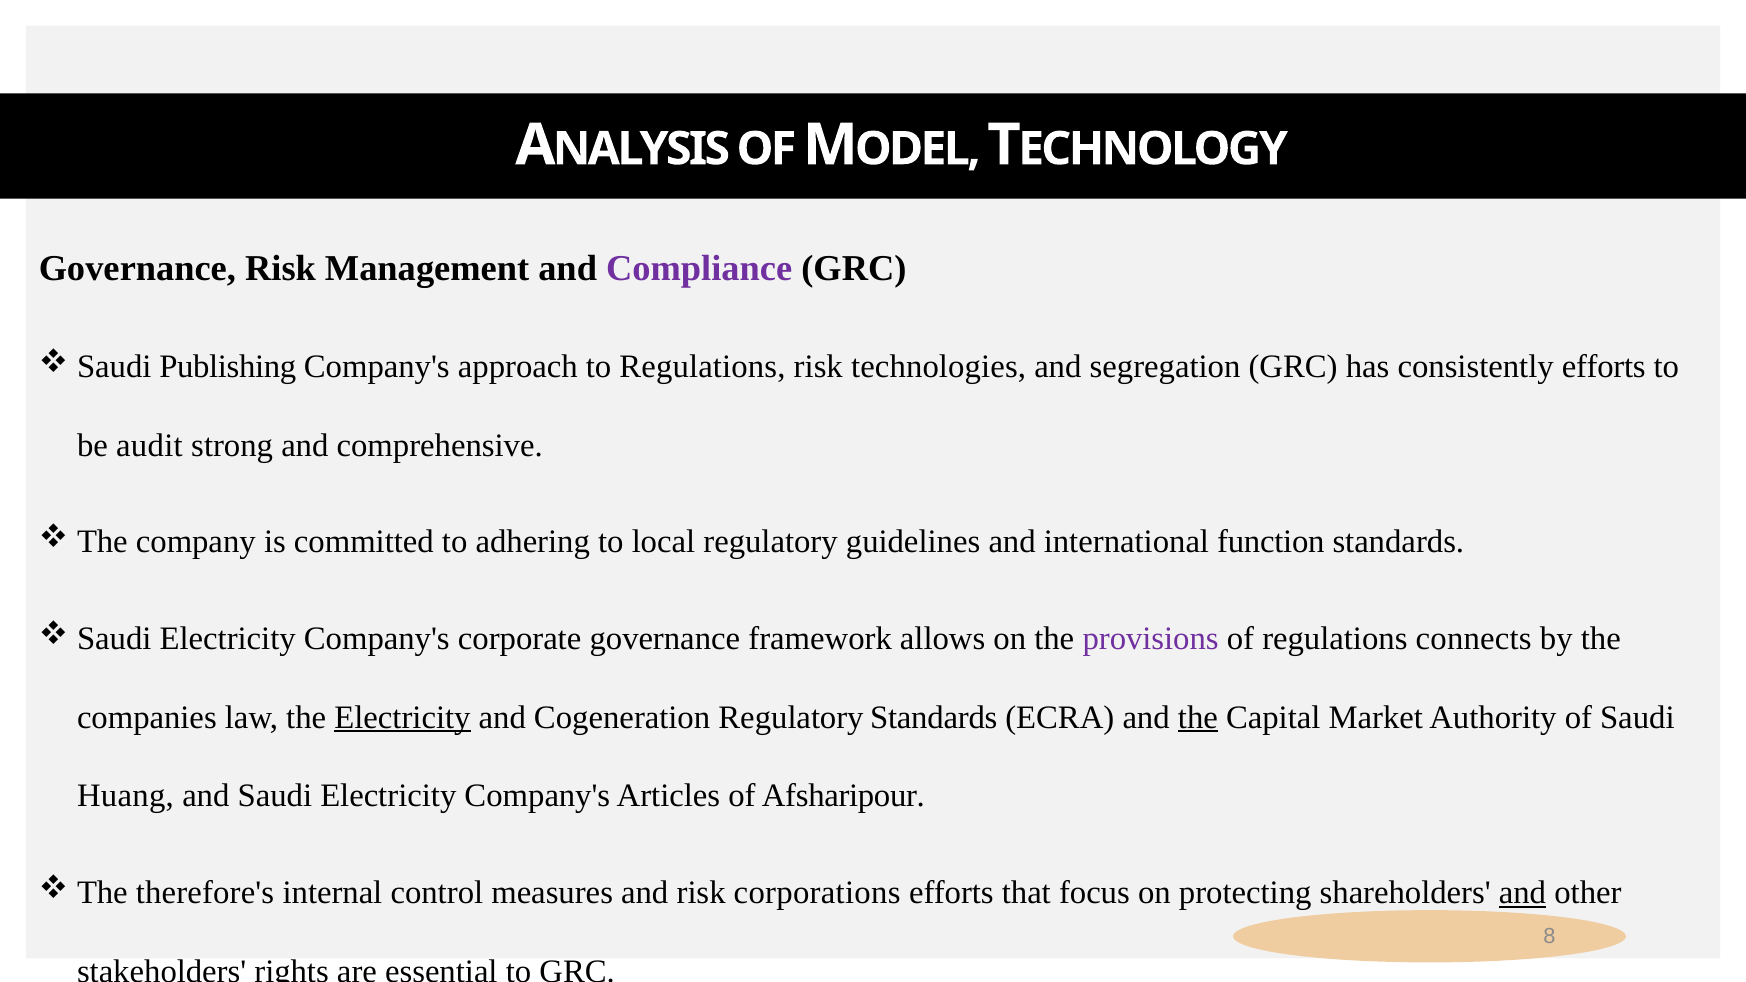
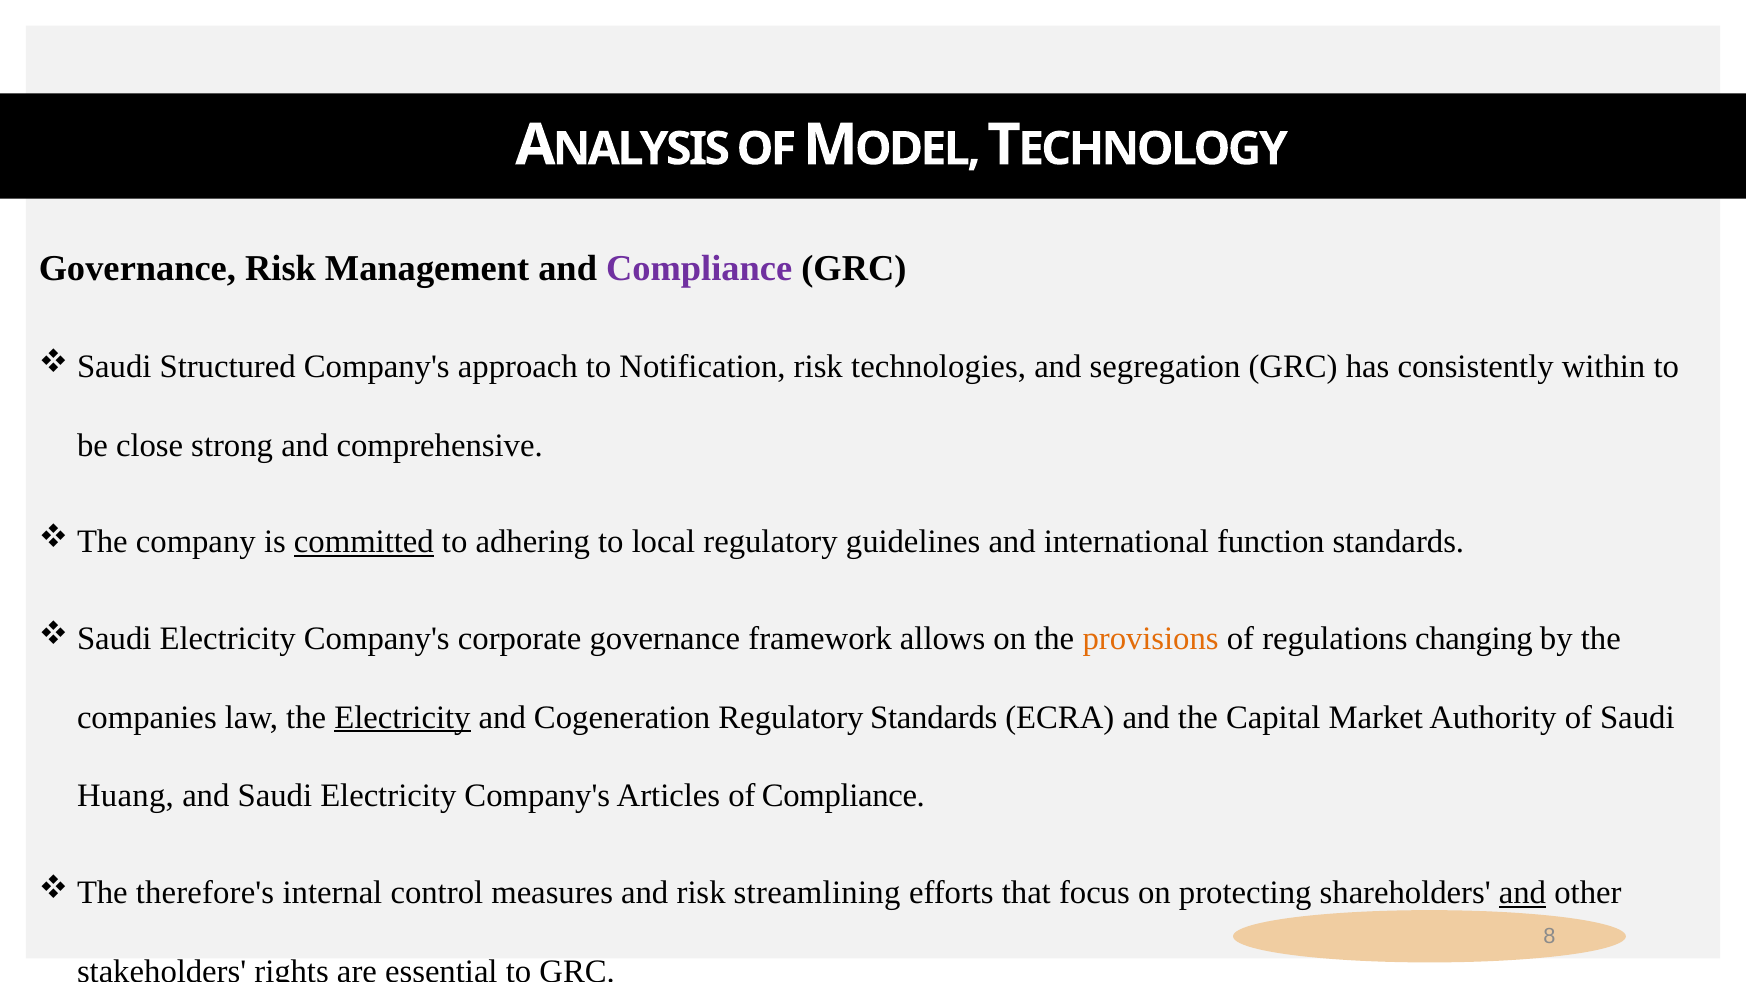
Publishing: Publishing -> Structured
to Regulations: Regulations -> Notification
consistently efforts: efforts -> within
audit: audit -> close
committed underline: none -> present
provisions colour: purple -> orange
connects: connects -> changing
the at (1198, 717) underline: present -> none
of Afsharipour: Afsharipour -> Compliance
corporations: corporations -> streamlining
